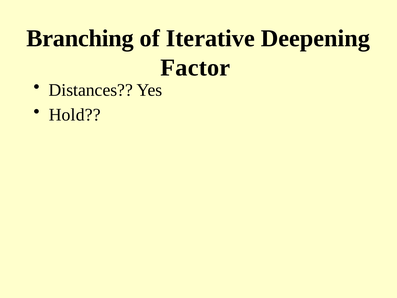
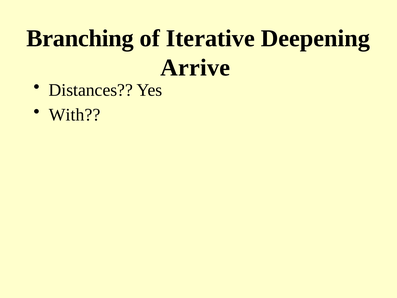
Factor: Factor -> Arrive
Hold: Hold -> With
